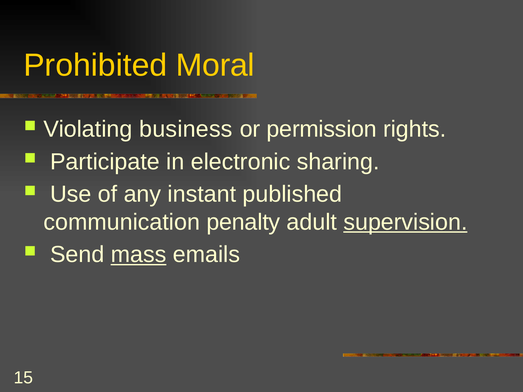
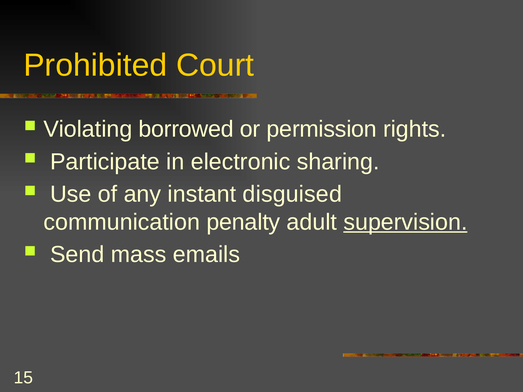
Moral: Moral -> Court
business: business -> borrowed
published: published -> disguised
mass underline: present -> none
